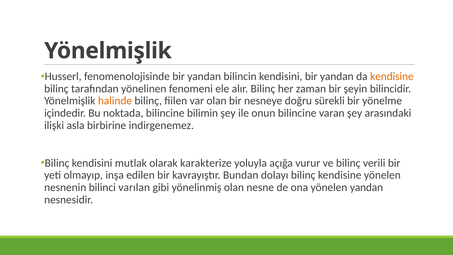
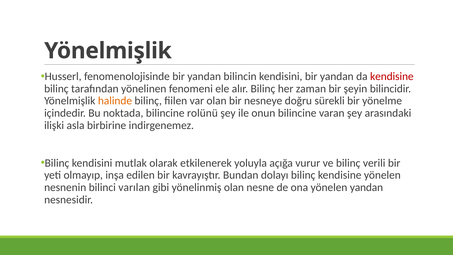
kendisine at (392, 76) colour: orange -> red
bilimin: bilimin -> rolünü
karakterize: karakterize -> etkilenerek
